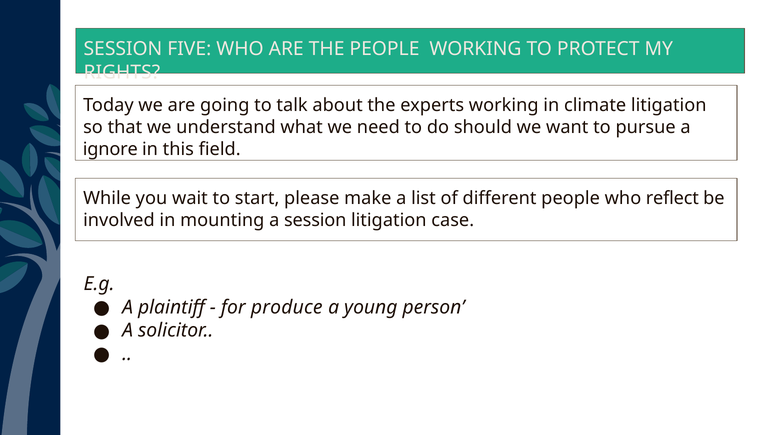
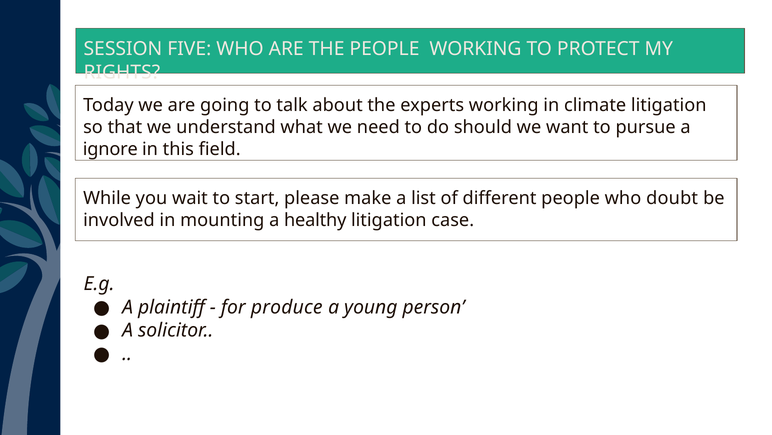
reflect: reflect -> doubt
a session: session -> healthy
